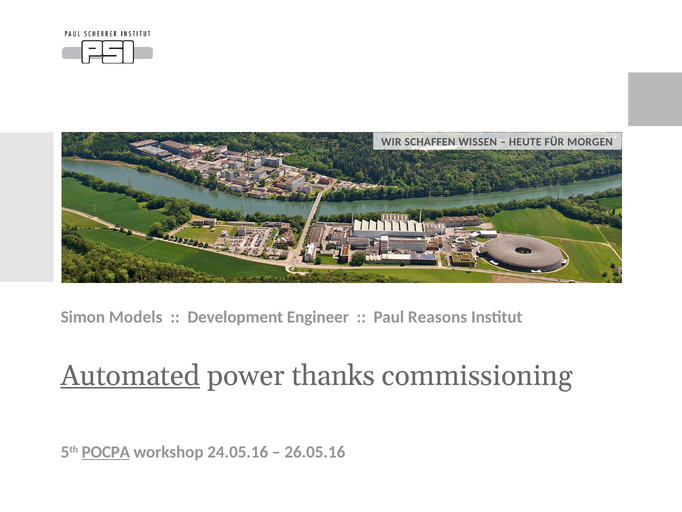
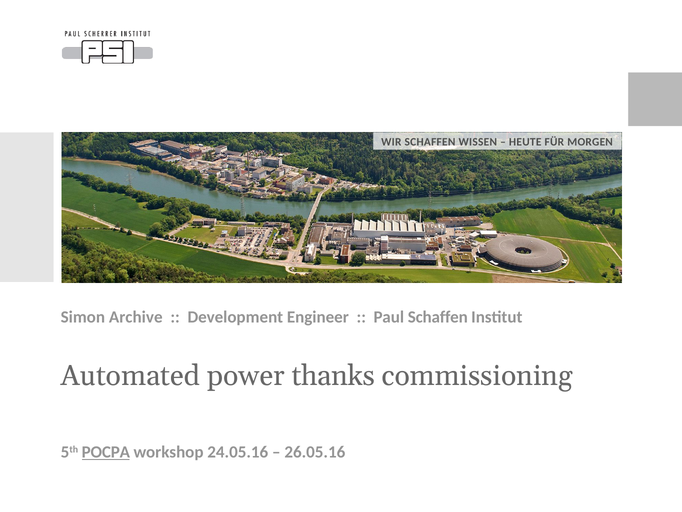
Models: Models -> Archive
Paul Reasons: Reasons -> Schaffen
Automated underline: present -> none
